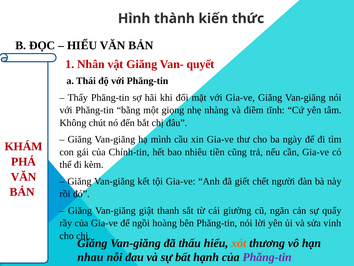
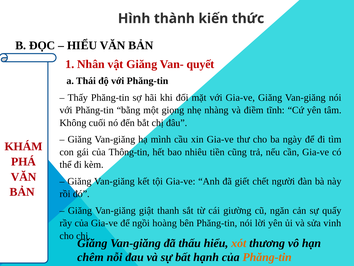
chút: chút -> cuối
Chính-tin: Chính-tin -> Thông-tin
nhau: nhau -> chêm
Phăng-tin at (267, 257) colour: purple -> orange
